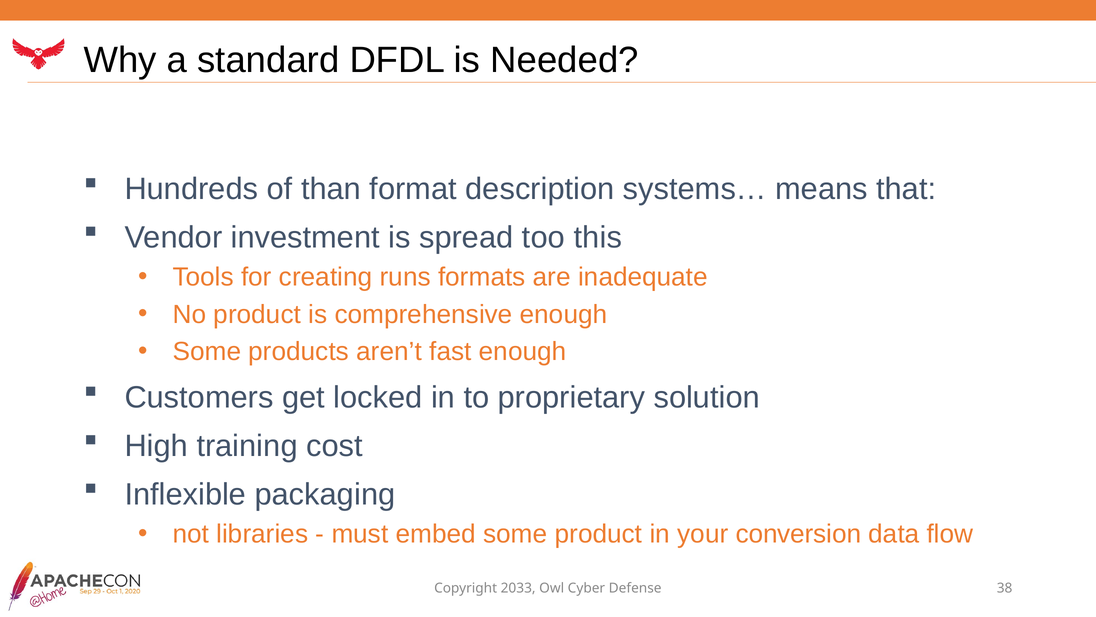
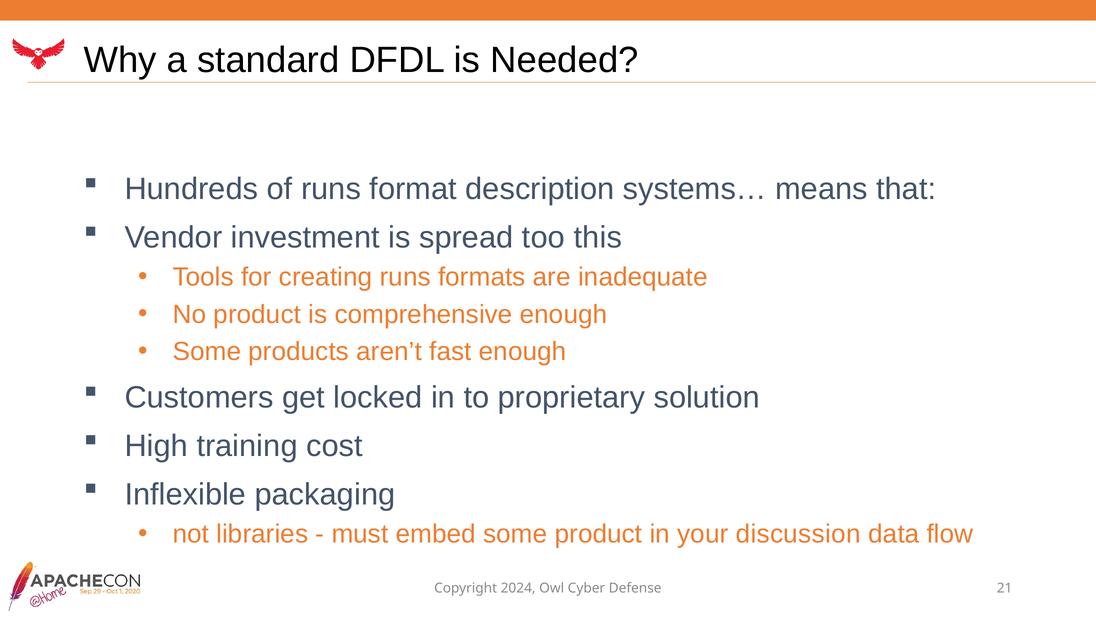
of than: than -> runs
conversion: conversion -> discussion
2033: 2033 -> 2024
38: 38 -> 21
